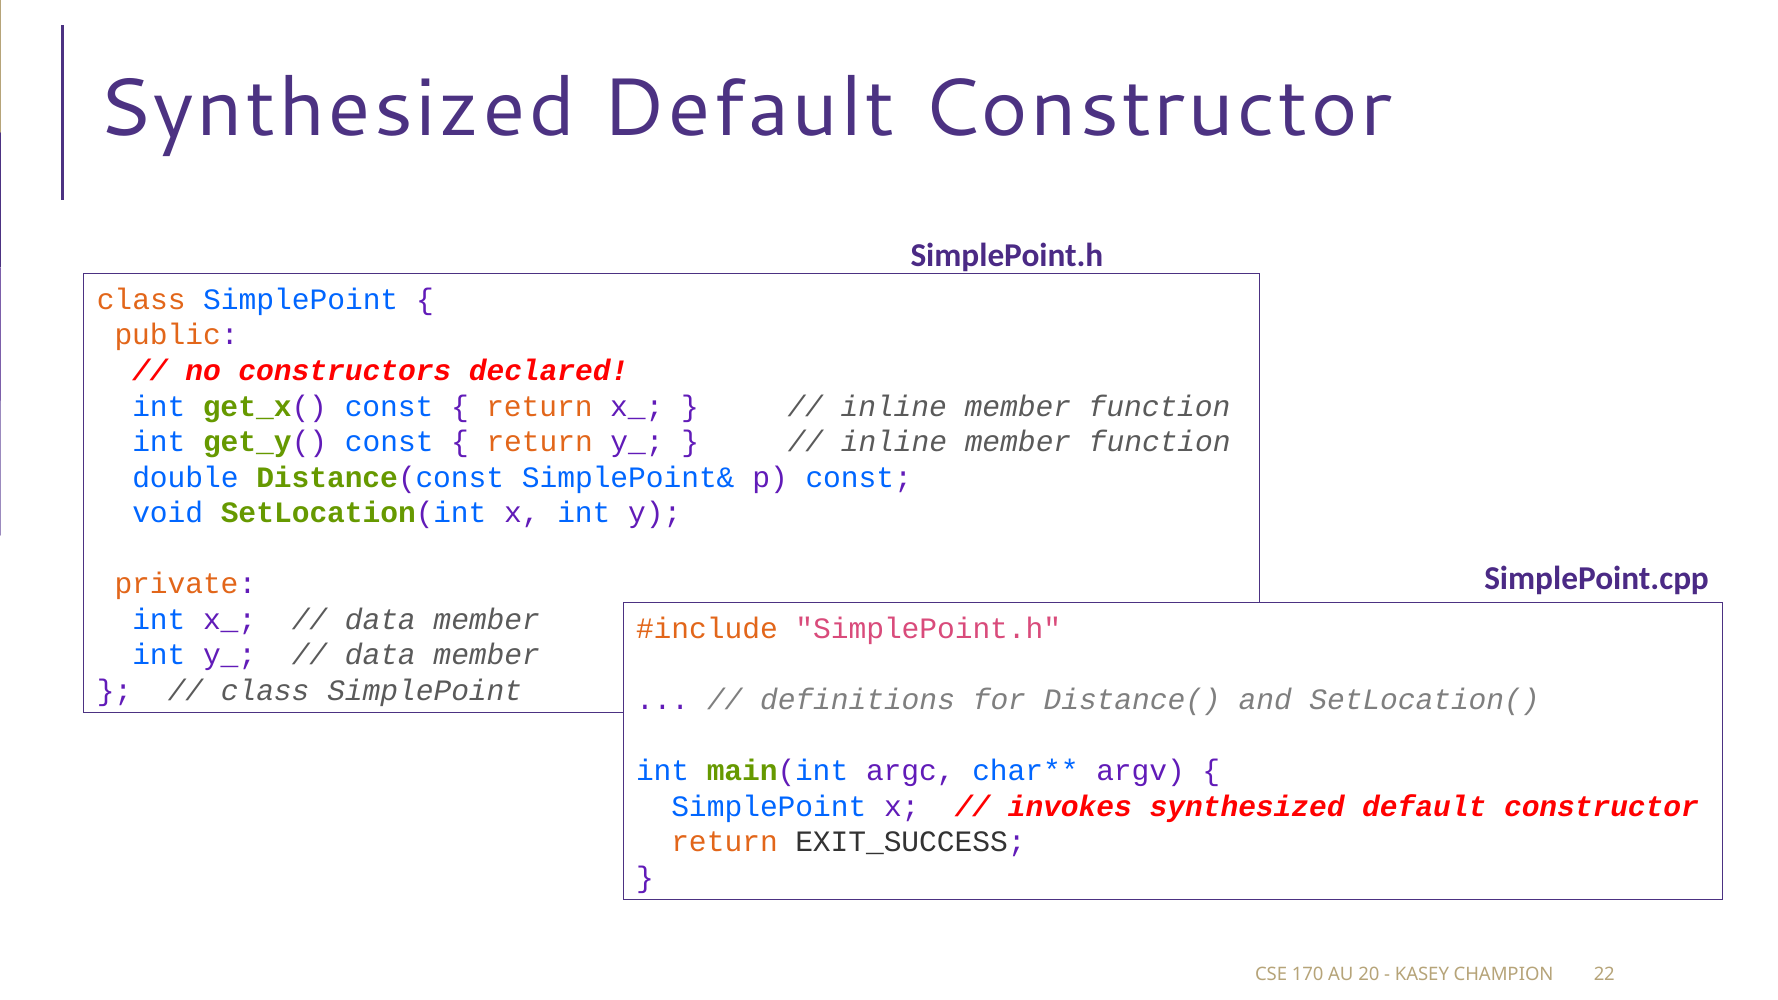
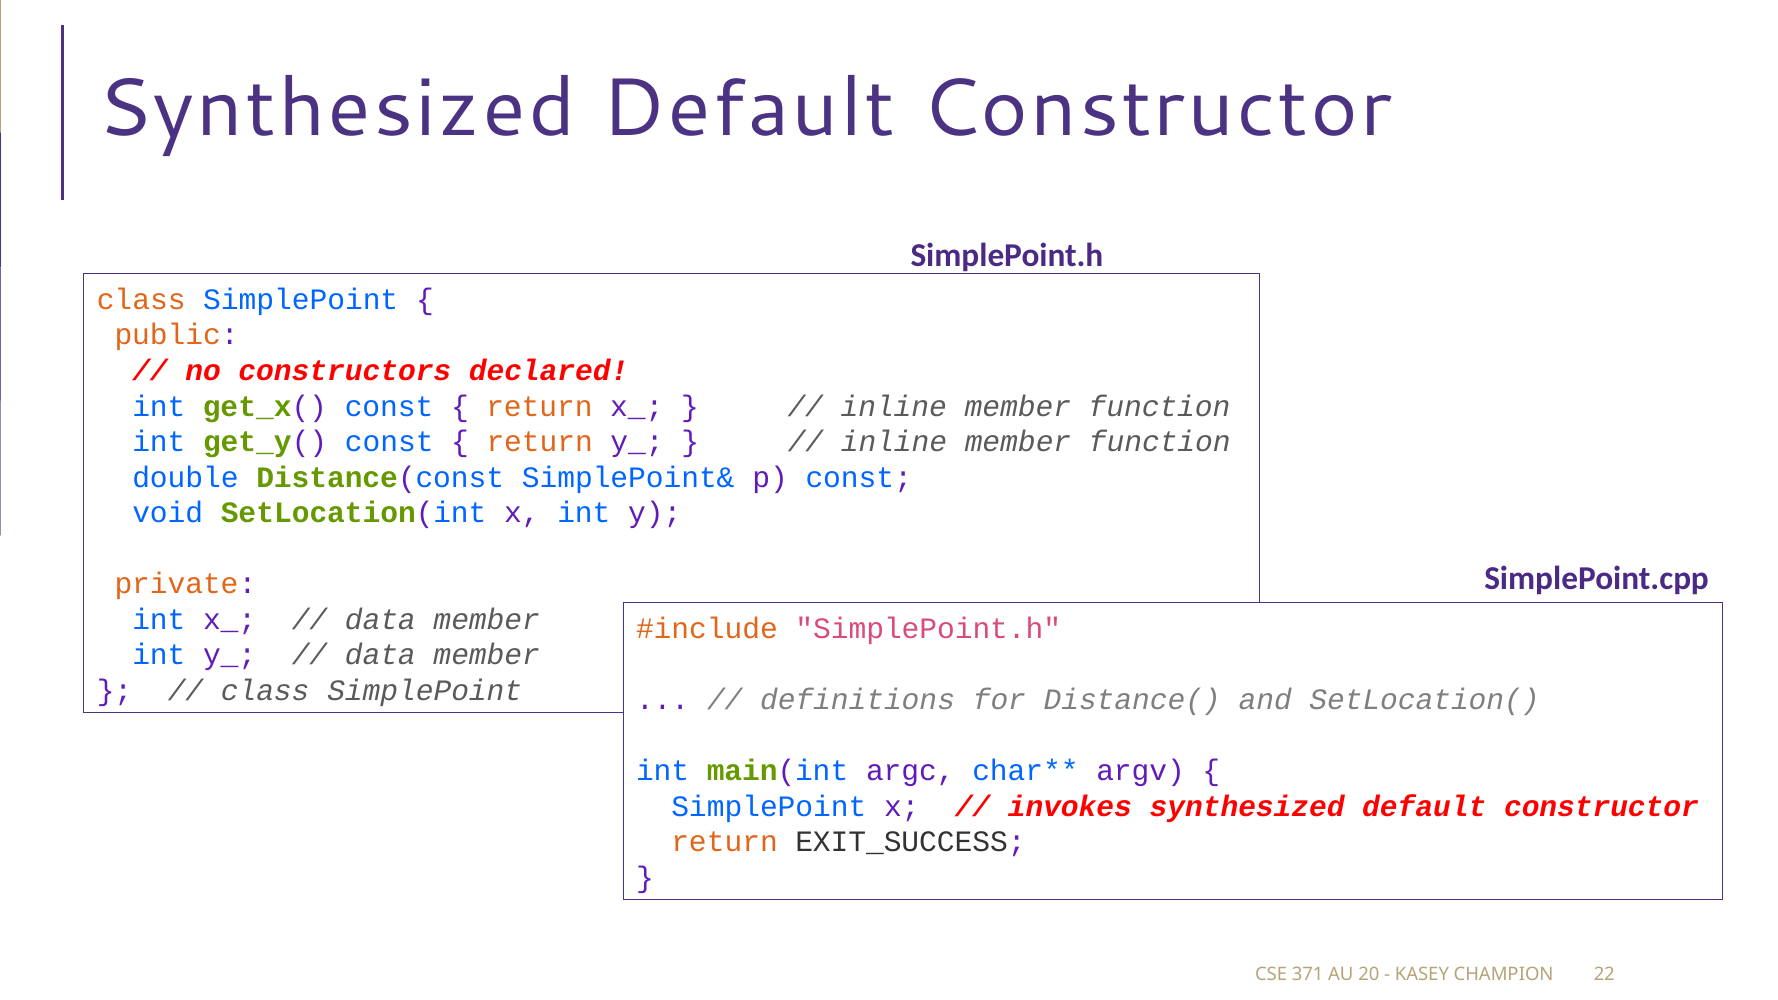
170: 170 -> 371
